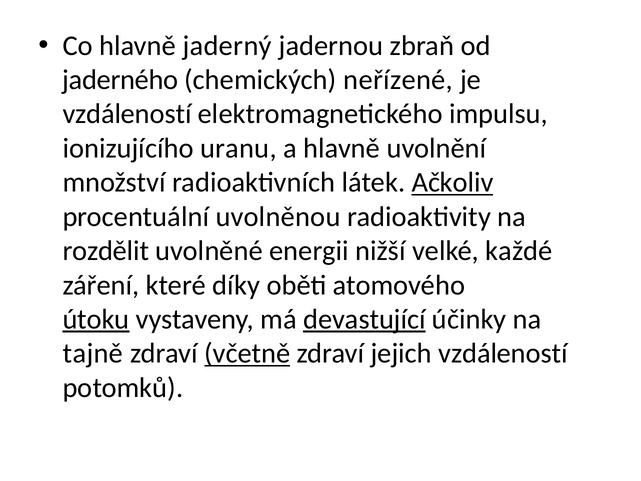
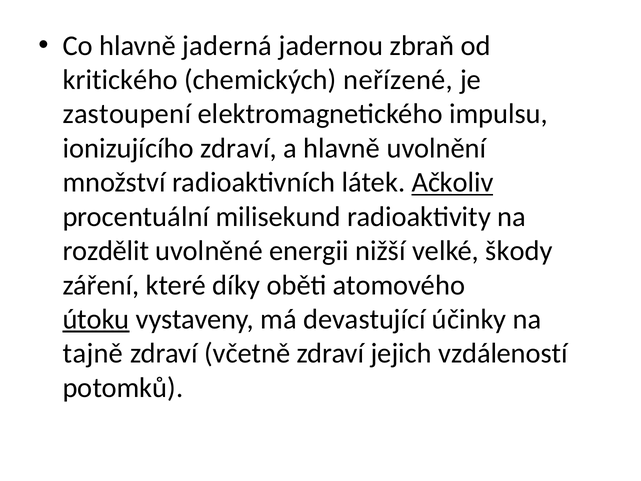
jaderný: jaderný -> jaderná
jaderného: jaderného -> kritického
vzdáleností at (127, 114): vzdáleností -> zastoupení
ionizujícího uranu: uranu -> zdraví
uvolněnou: uvolněnou -> milisekund
každé: každé -> škody
devastující underline: present -> none
včetně underline: present -> none
